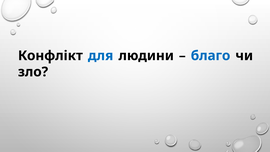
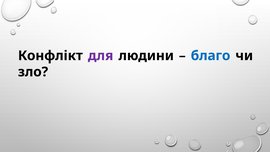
для colour: blue -> purple
